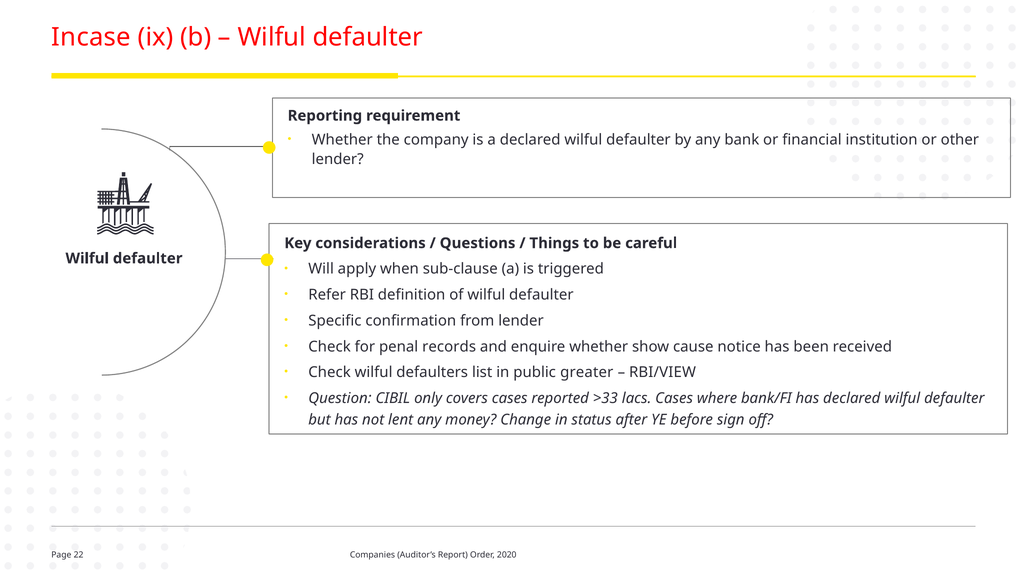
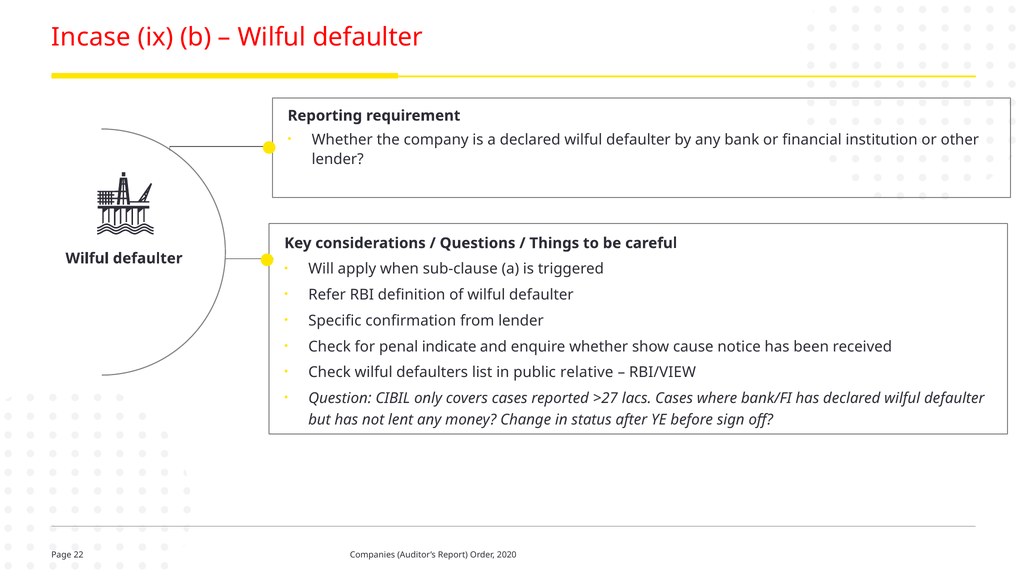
records: records -> indicate
greater: greater -> relative
>33: >33 -> >27
